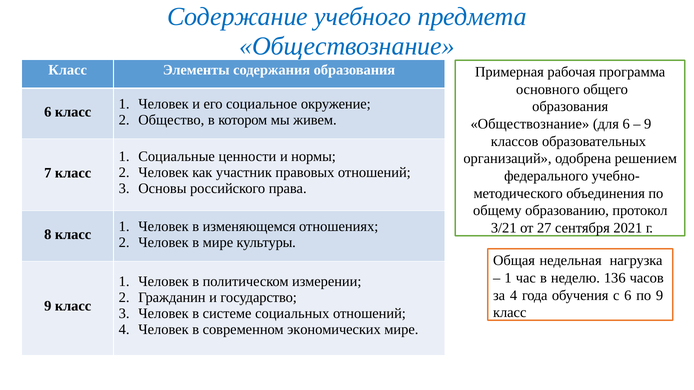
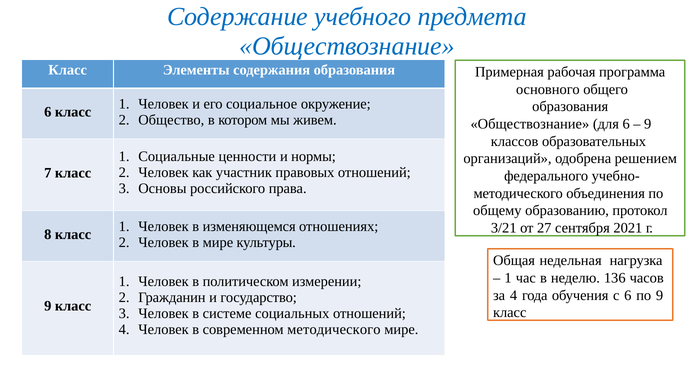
современном экономических: экономических -> методического
